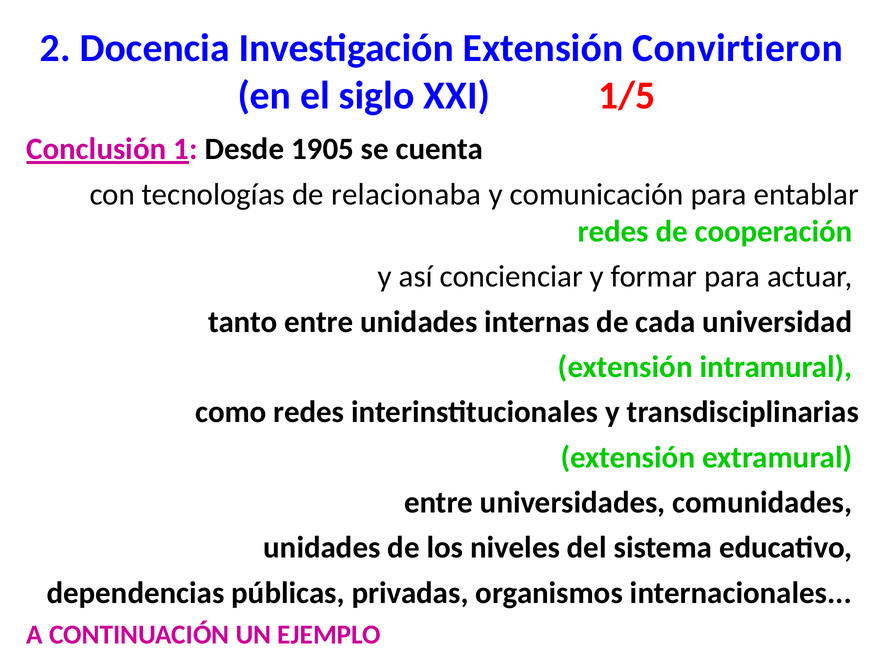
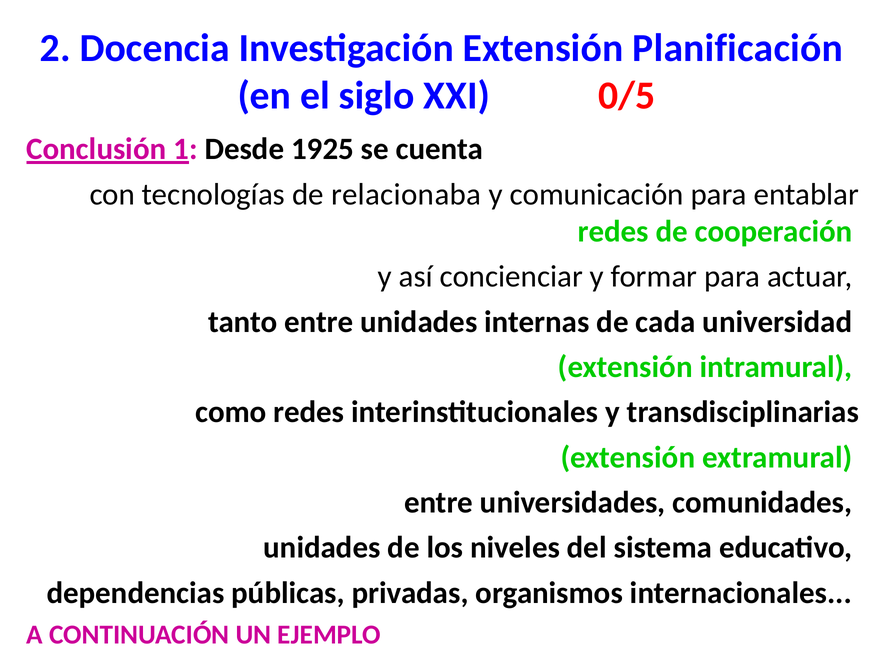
Convirtieron: Convirtieron -> Planificación
1/5: 1/5 -> 0/5
1905: 1905 -> 1925
